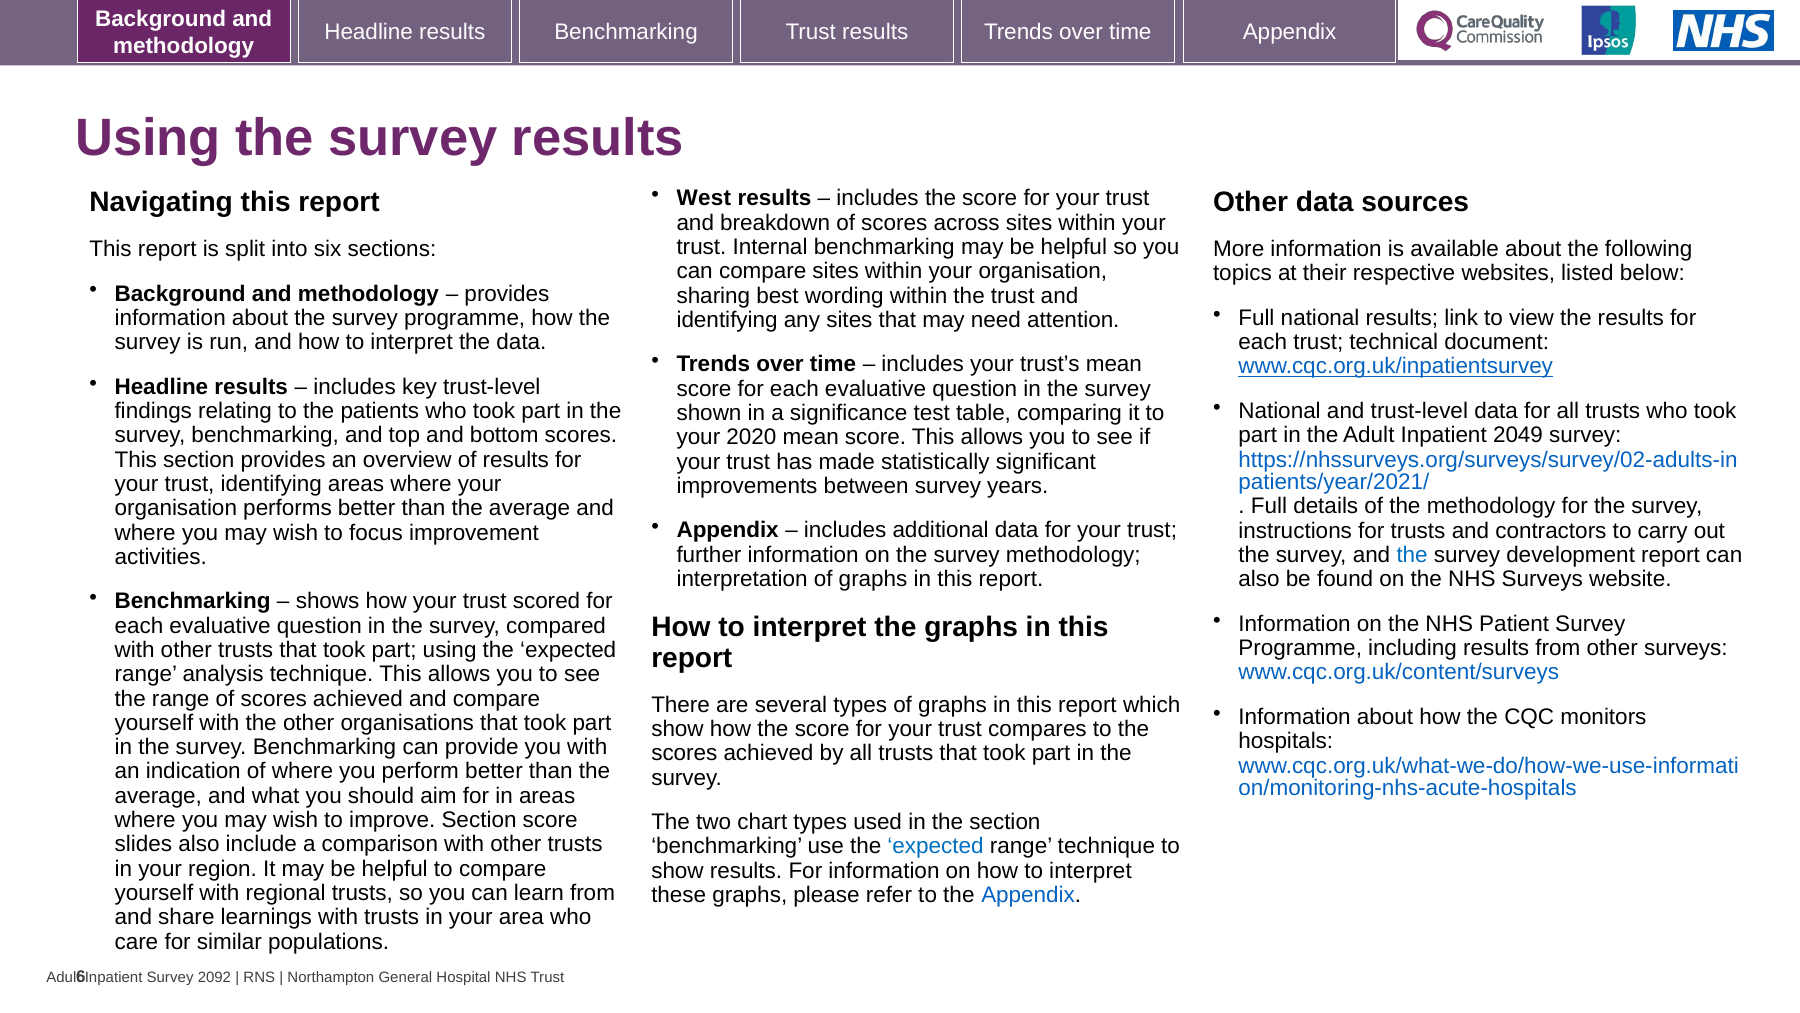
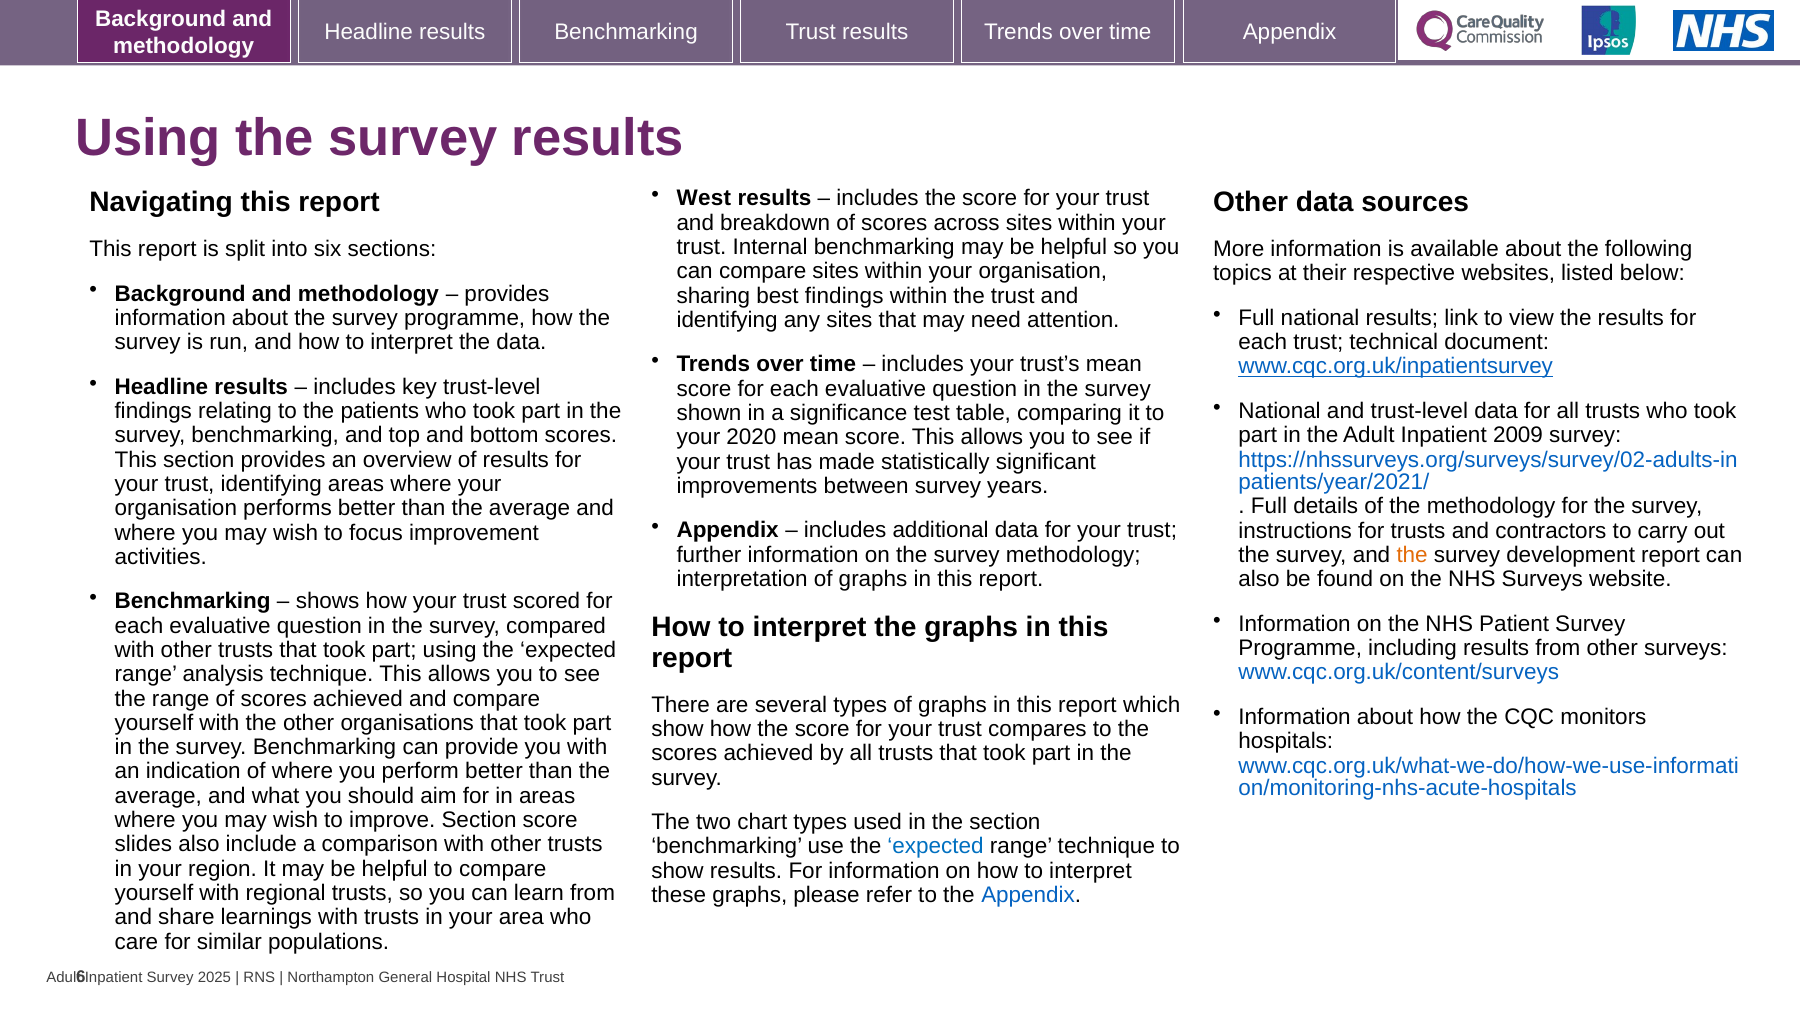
best wording: wording -> findings
2049: 2049 -> 2009
the at (1412, 555) colour: blue -> orange
2092: 2092 -> 2025
